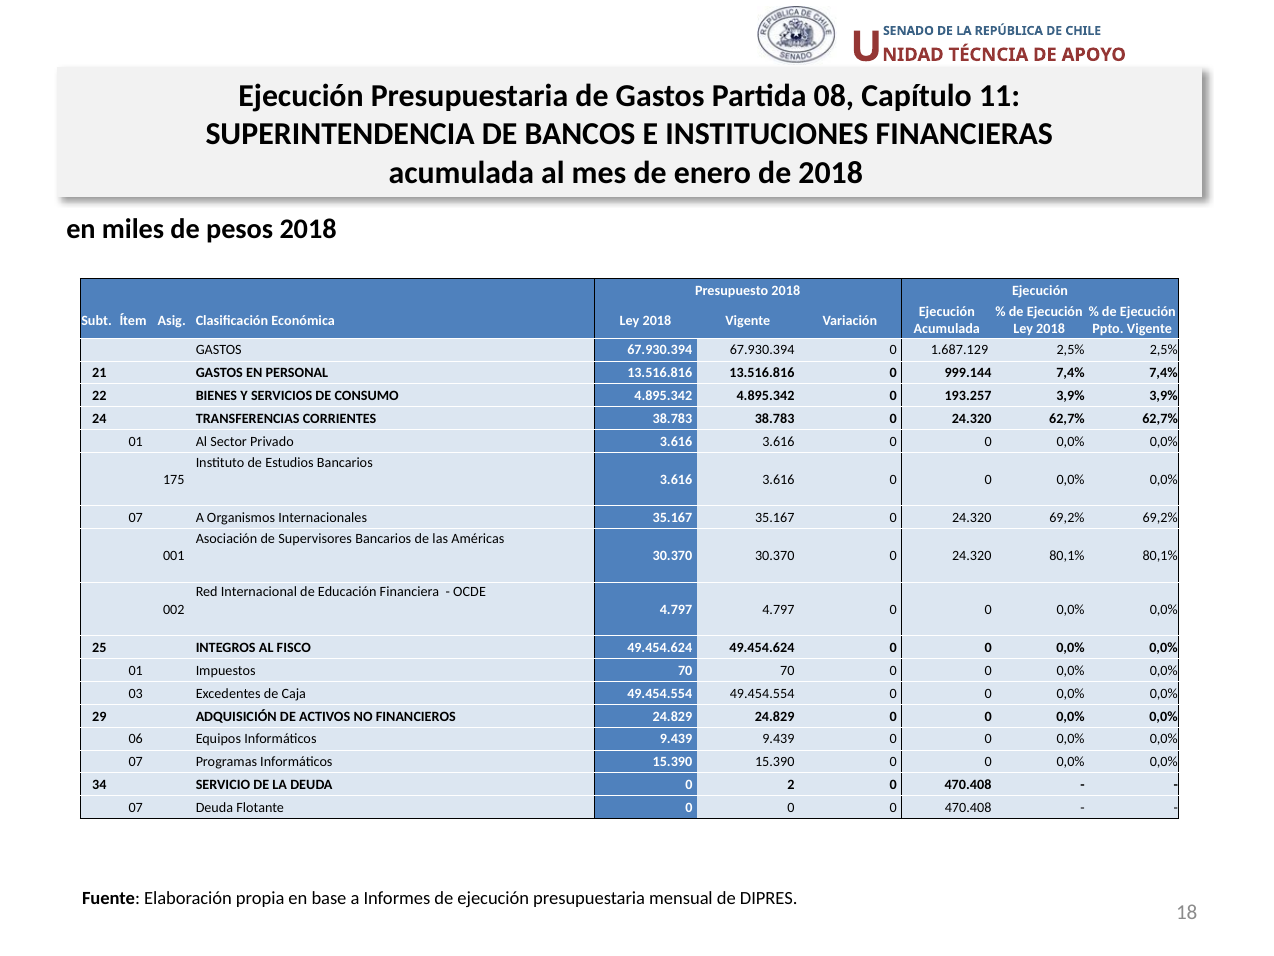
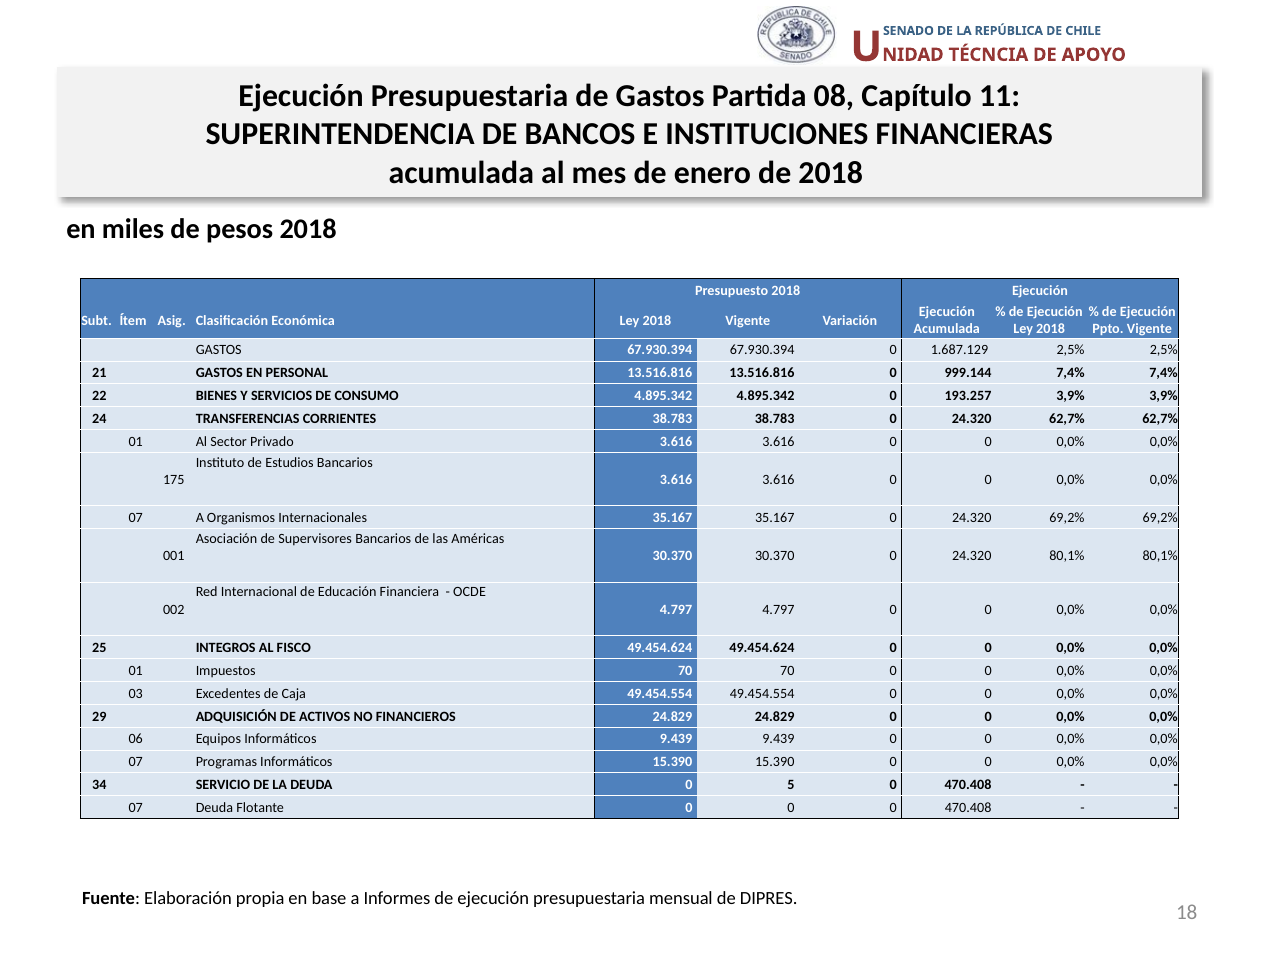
2: 2 -> 5
